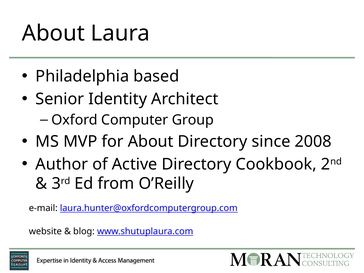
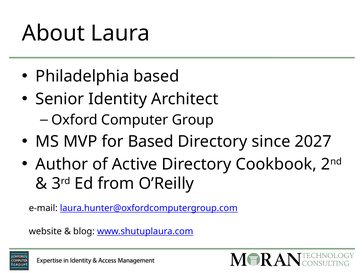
for About: About -> Based
2008: 2008 -> 2027
